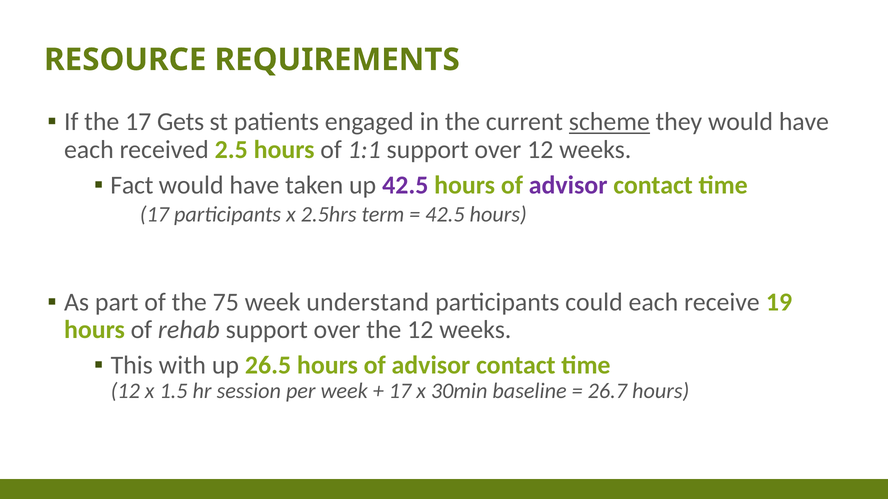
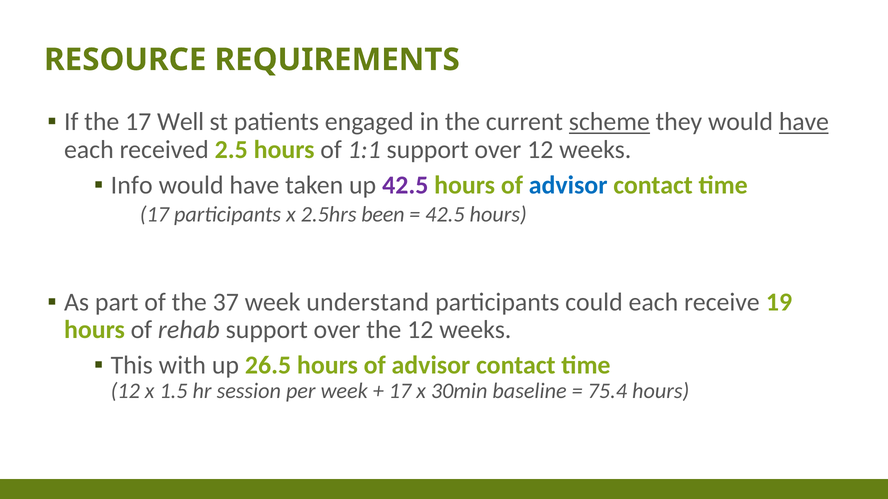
Gets: Gets -> Well
have at (804, 122) underline: none -> present
Fact: Fact -> Info
advisor at (568, 185) colour: purple -> blue
term: term -> been
75: 75 -> 37
26.7: 26.7 -> 75.4
